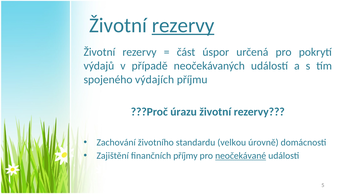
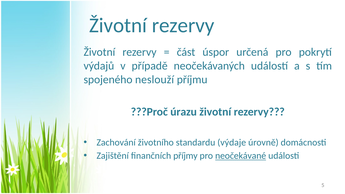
rezervy at (183, 25) underline: present -> none
výdajích: výdajích -> neslouží
velkou: velkou -> výdaje
